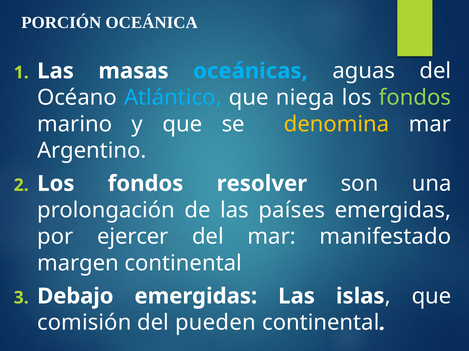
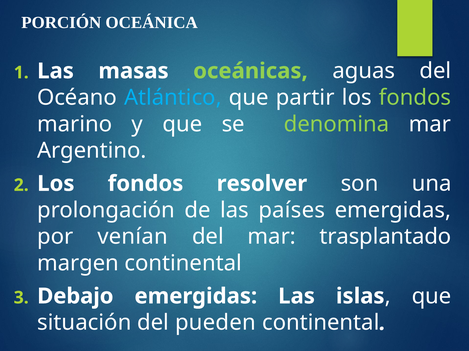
oceánicas colour: light blue -> light green
niega: niega -> partir
denomina colour: yellow -> light green
ejercer: ejercer -> venían
manifestado: manifestado -> trasplantado
comisión: comisión -> situación
